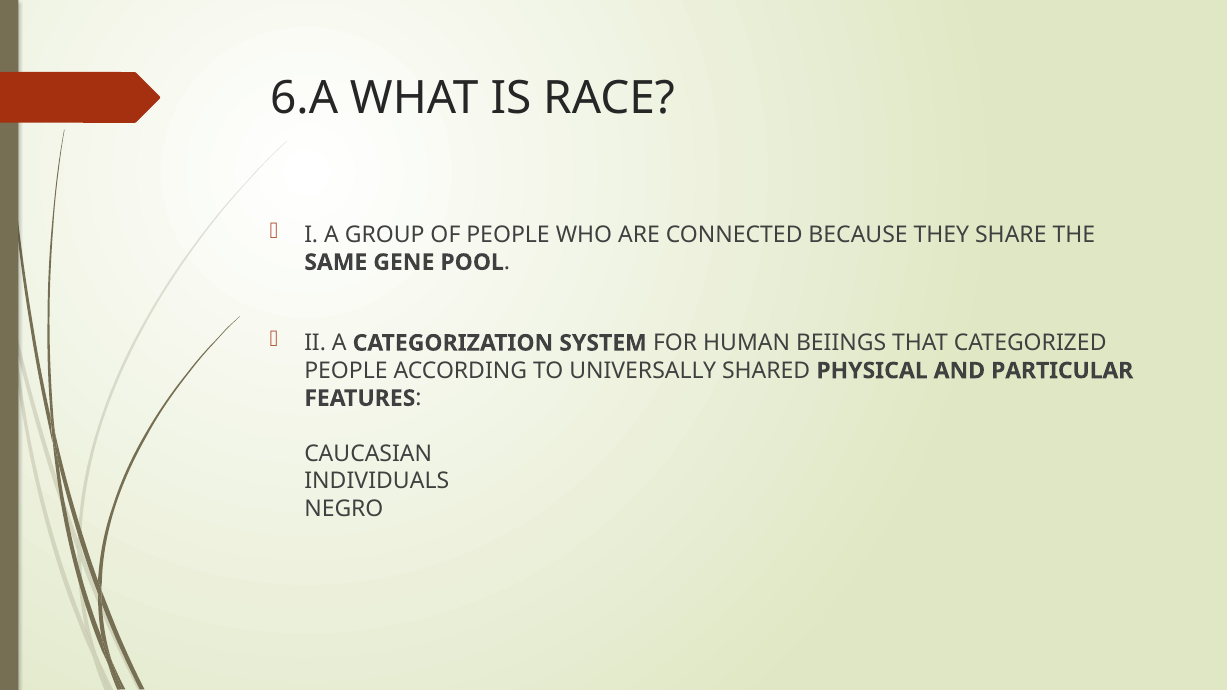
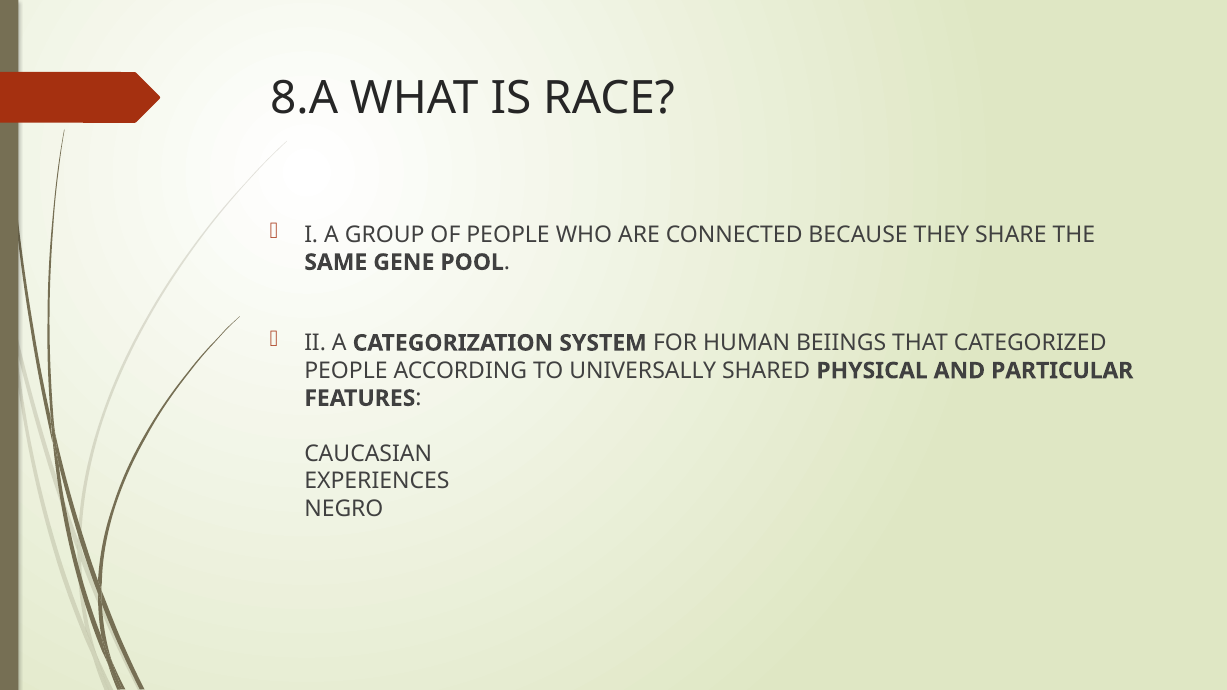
6.A: 6.A -> 8.A
INDIVIDUALS: INDIVIDUALS -> EXPERIENCES
